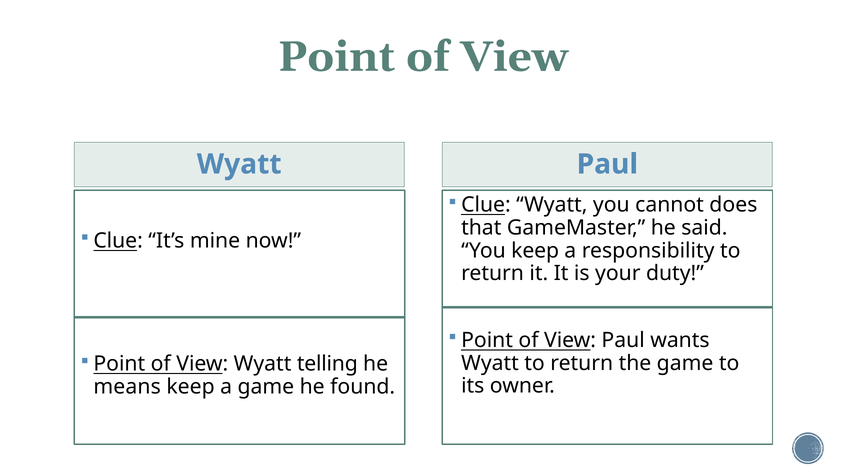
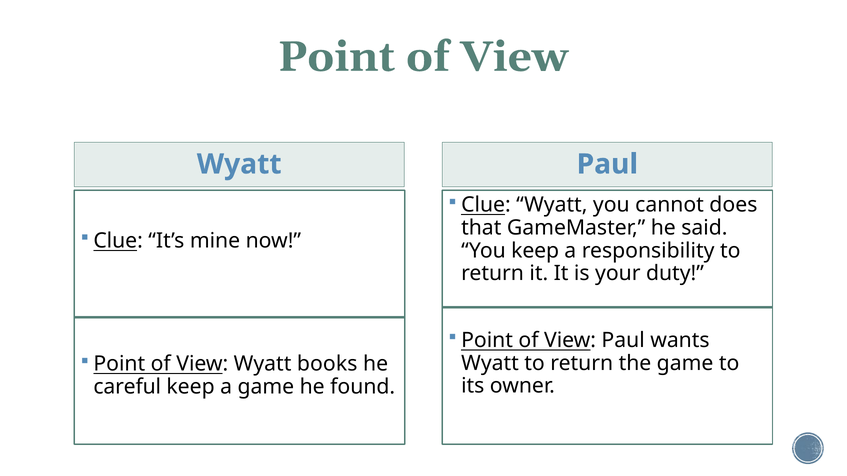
telling: telling -> books
means: means -> careful
